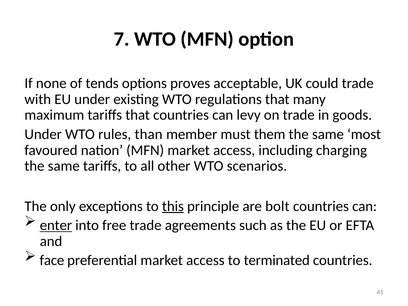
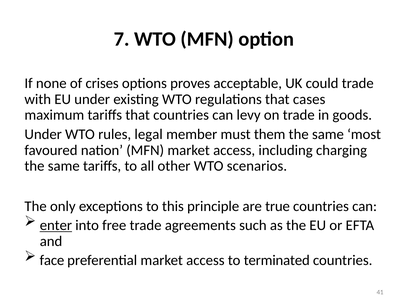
tends: tends -> crises
many: many -> cases
than: than -> legal
this underline: present -> none
bolt: bolt -> true
